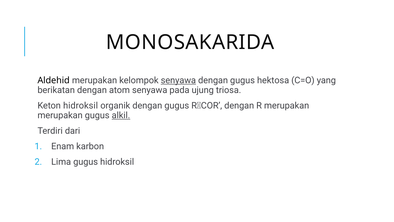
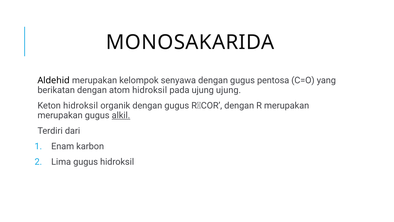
senyawa at (178, 80) underline: present -> none
hektosa: hektosa -> pentosa
atom senyawa: senyawa -> hidroksil
ujung triosa: triosa -> ujung
